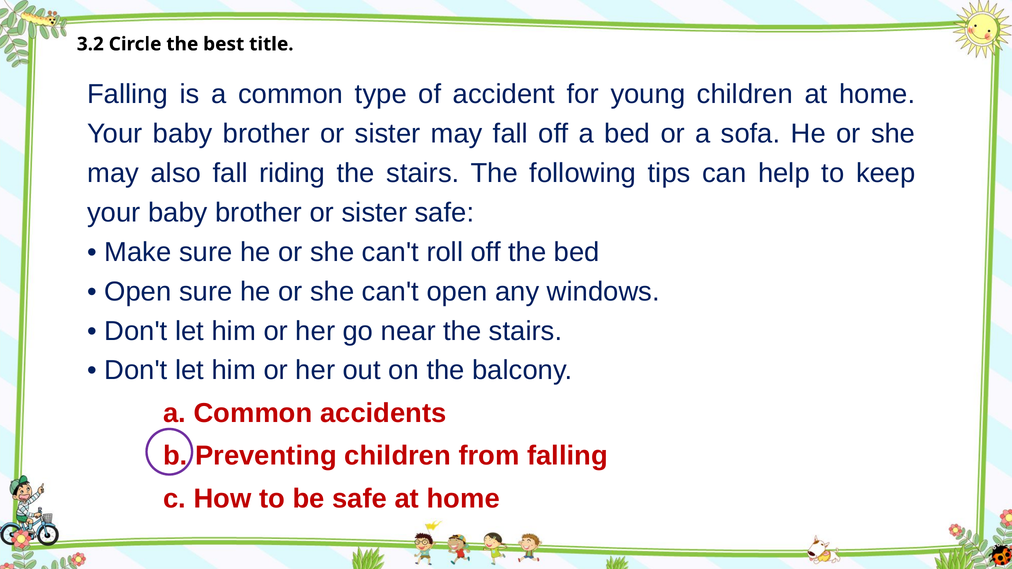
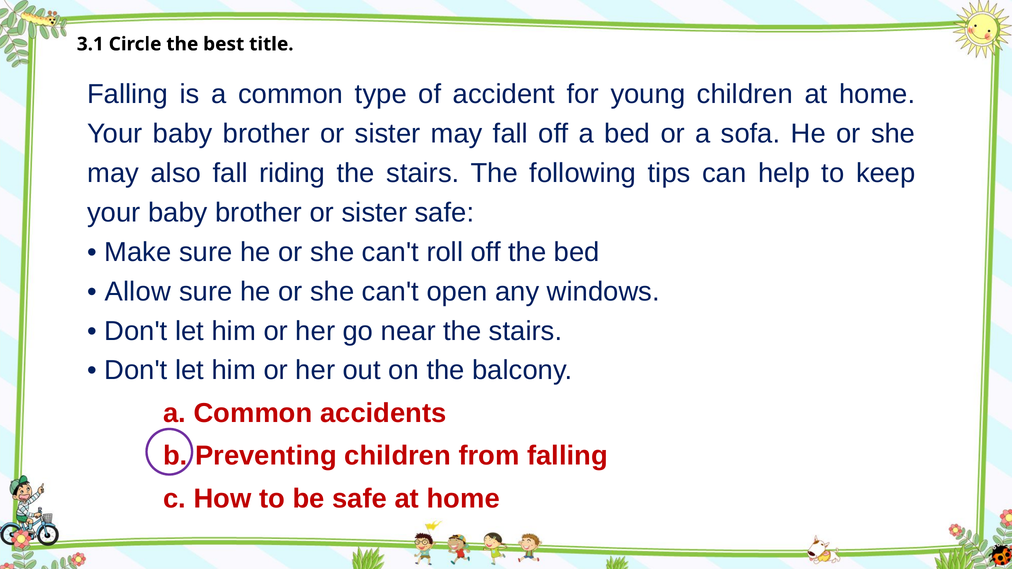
3.2: 3.2 -> 3.1
Open at (138, 292): Open -> Allow
